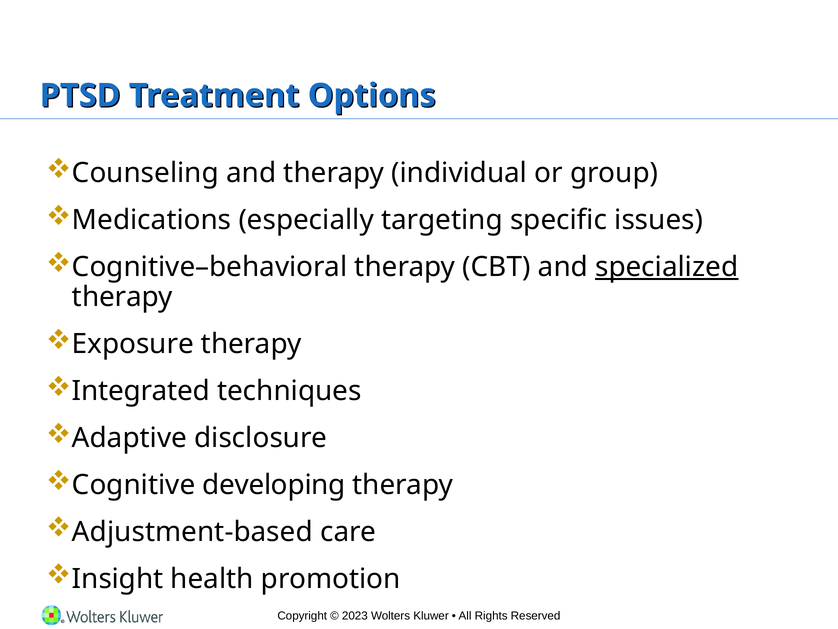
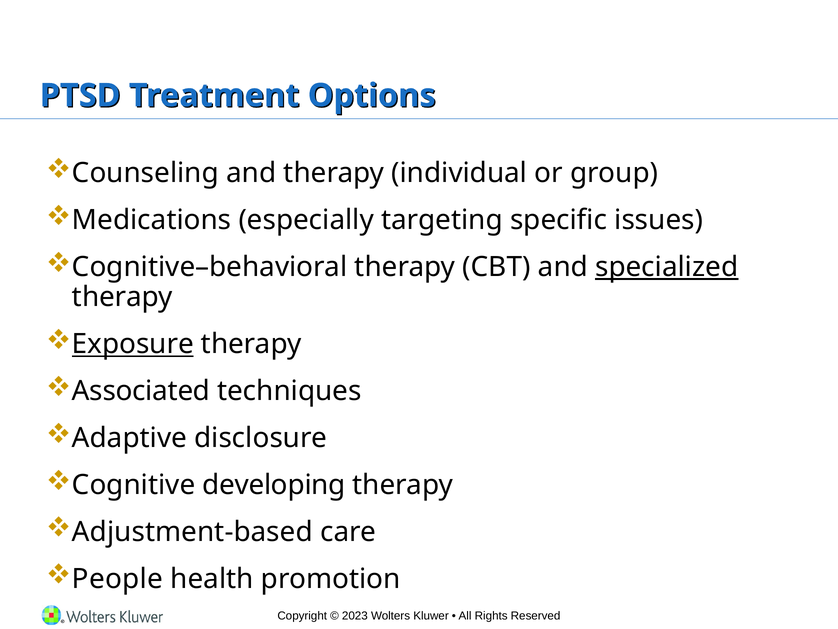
Exposure underline: none -> present
Integrated: Integrated -> Associated
Insight: Insight -> People
